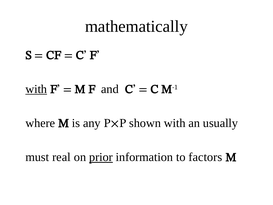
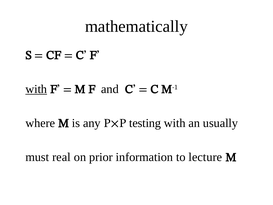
shown: shown -> testing
prior underline: present -> none
factors: factors -> lecture
